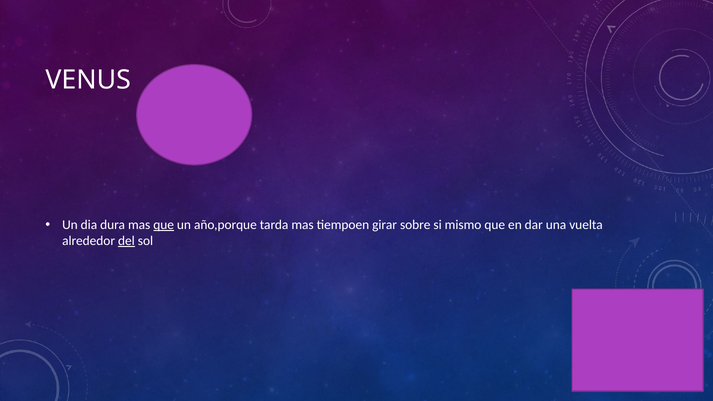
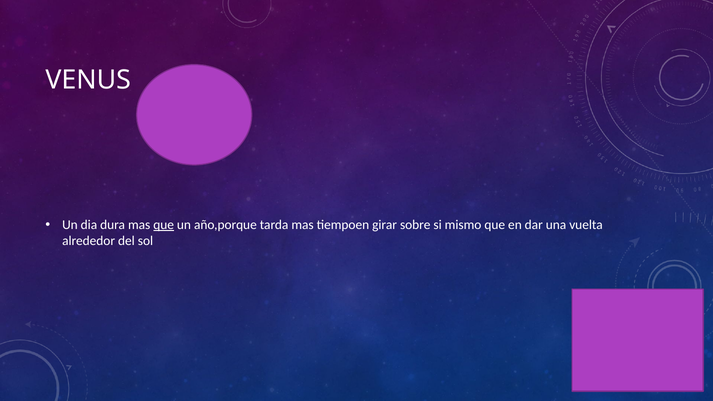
del underline: present -> none
